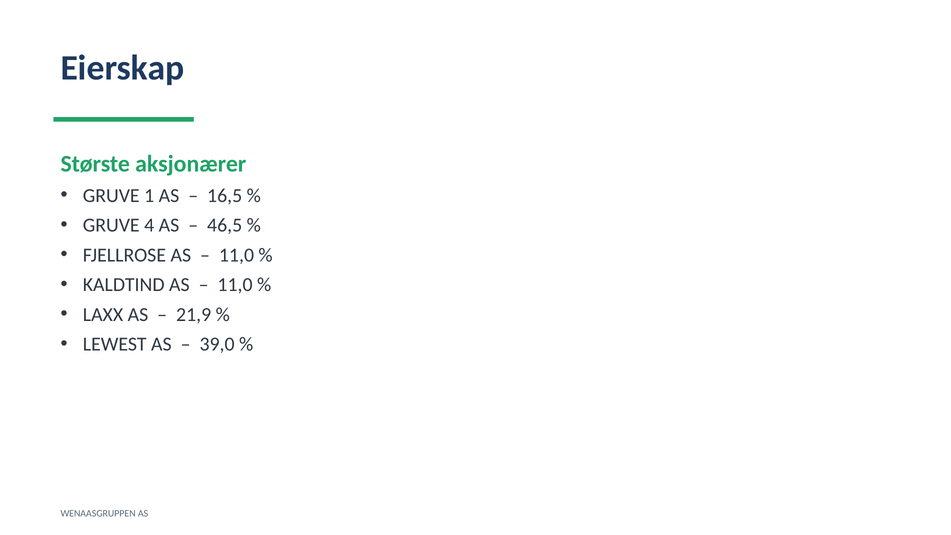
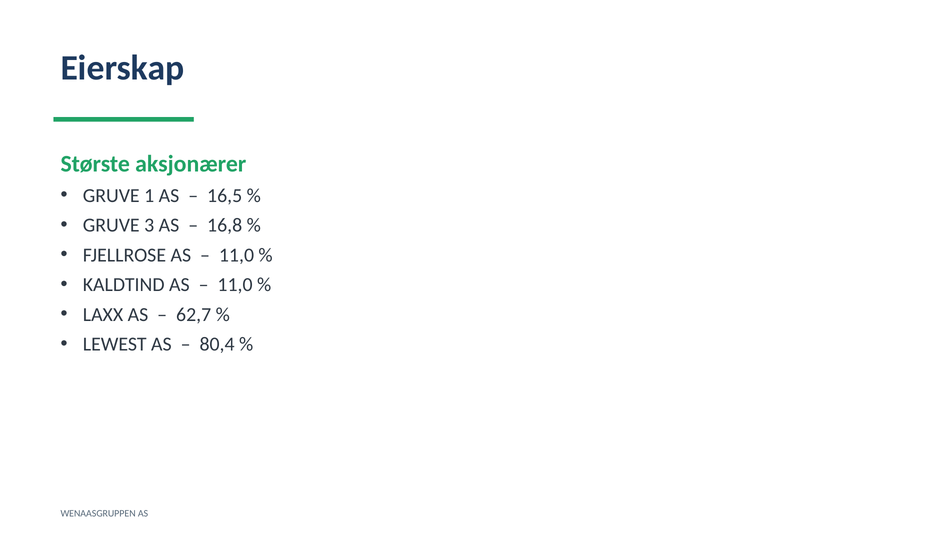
4: 4 -> 3
46,5: 46,5 -> 16,8
21,9: 21,9 -> 62,7
39,0: 39,0 -> 80,4
